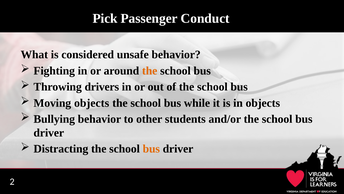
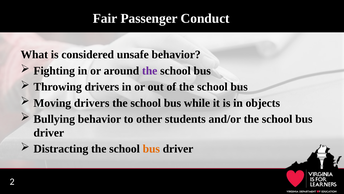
Pick: Pick -> Fair
the at (150, 71) colour: orange -> purple
Moving objects: objects -> drivers
